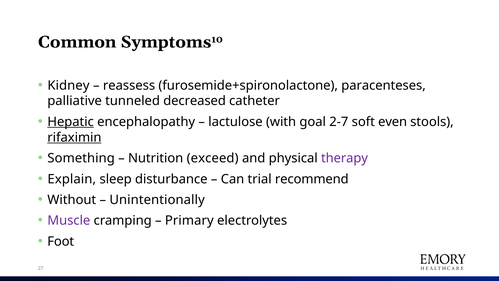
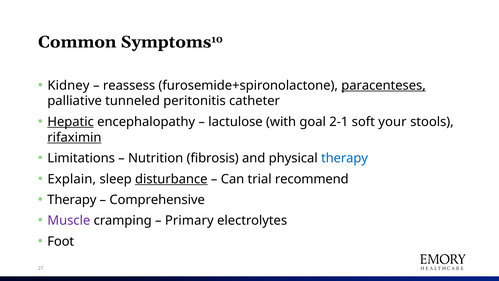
paracenteses underline: none -> present
decreased: decreased -> peritonitis
2-7: 2-7 -> 2-1
even: even -> your
Something: Something -> Limitations
exceed: exceed -> fibrosis
therapy at (344, 158) colour: purple -> blue
disturbance underline: none -> present
Without at (72, 200): Without -> Therapy
Unintentionally: Unintentionally -> Comprehensive
